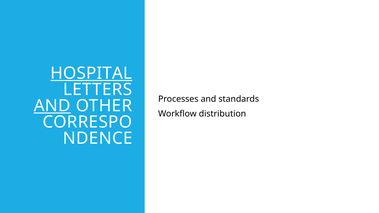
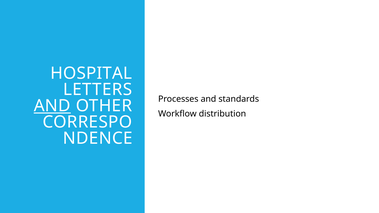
HOSPITAL underline: present -> none
